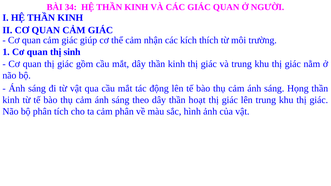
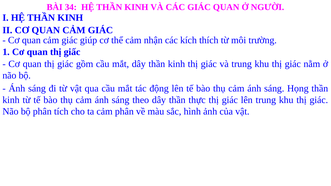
sinh: sinh -> giấc
hoạt: hoạt -> thực
